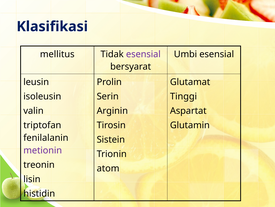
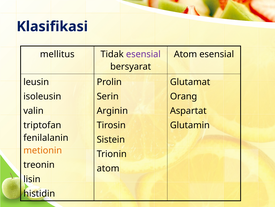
Umbi at (185, 54): Umbi -> Atom
Tinggi: Tinggi -> Orang
metionin colour: purple -> orange
